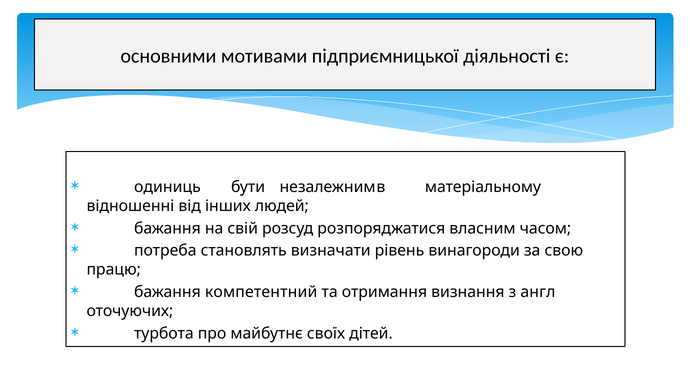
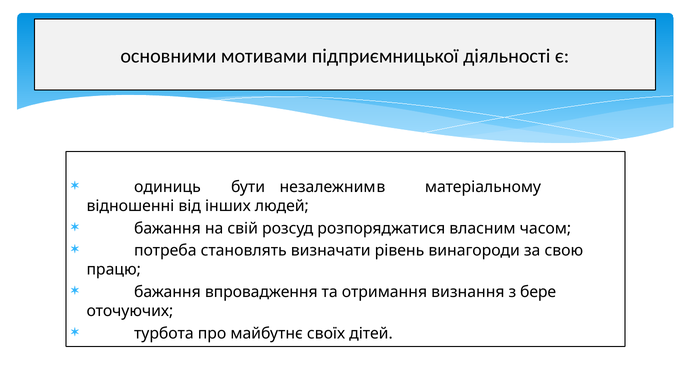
компетентний: компетентний -> впровадження
англ: англ -> бере
